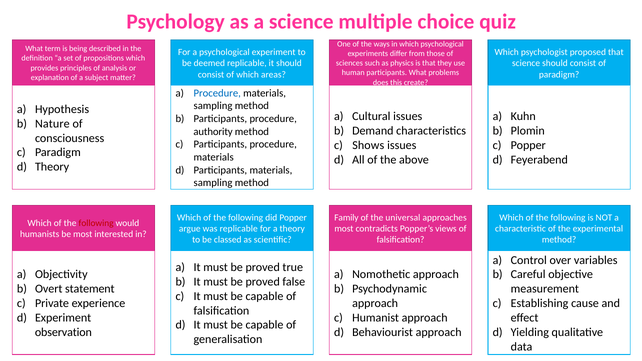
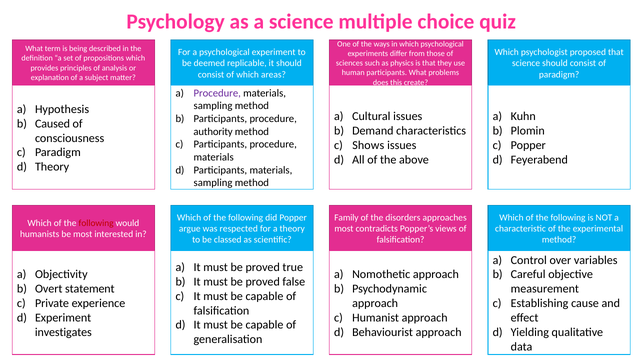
Procedure at (217, 93) colour: blue -> purple
Nature: Nature -> Caused
universal: universal -> disorders
was replicable: replicable -> respected
observation: observation -> investigates
